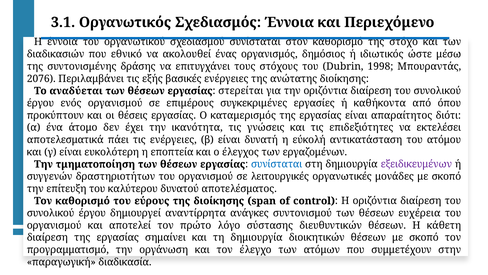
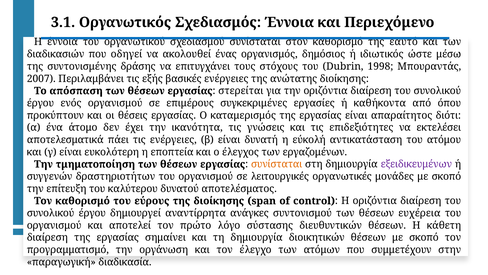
στόχο: στόχο -> εαυτό
εθνικό: εθνικό -> οδηγεί
2076: 2076 -> 2007
αναδύεται: αναδύεται -> απόσπαση
συνίσταται at (277, 164) colour: blue -> orange
